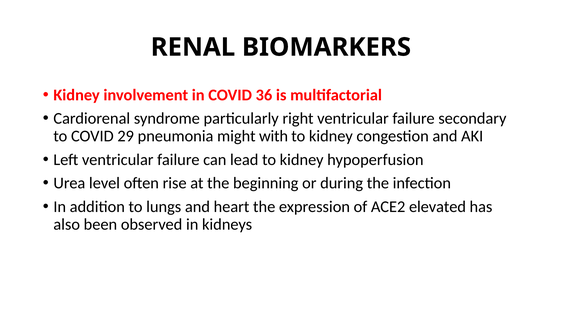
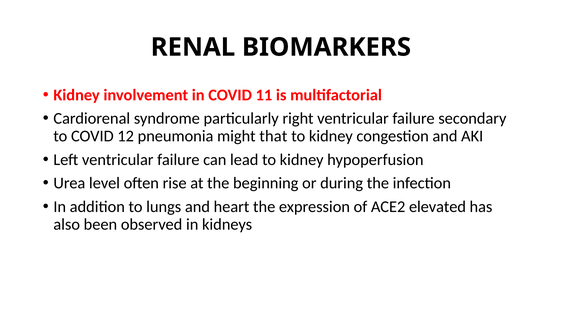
36: 36 -> 11
29: 29 -> 12
with: with -> that
